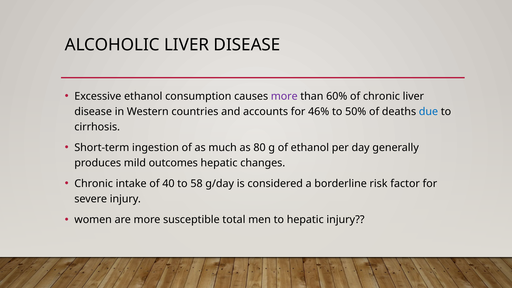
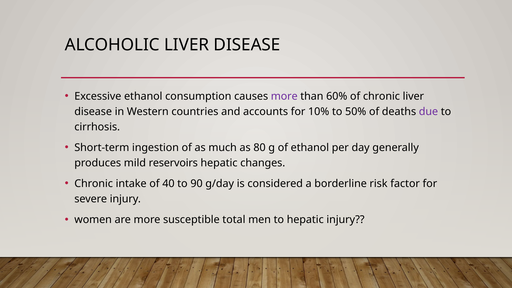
46%: 46% -> 10%
due colour: blue -> purple
outcomes: outcomes -> reservoirs
58: 58 -> 90
